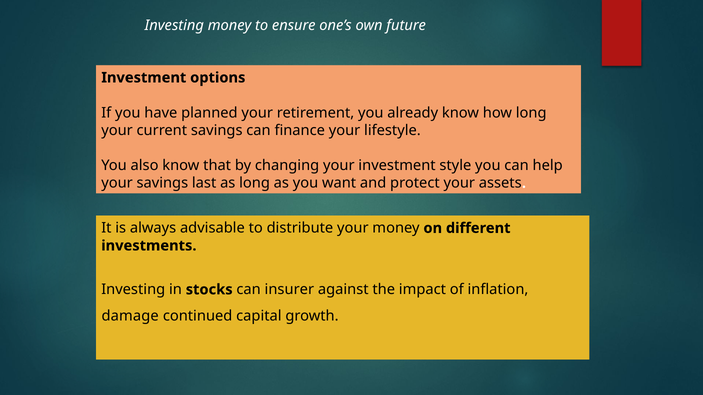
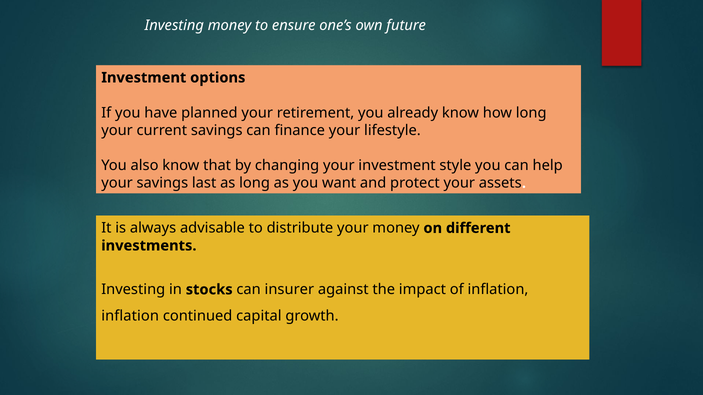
damage at (130, 316): damage -> inflation
